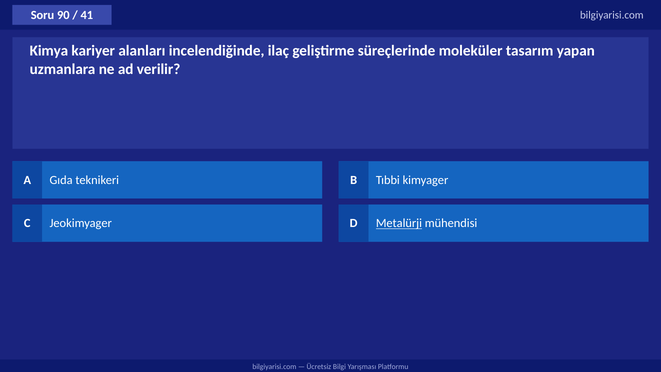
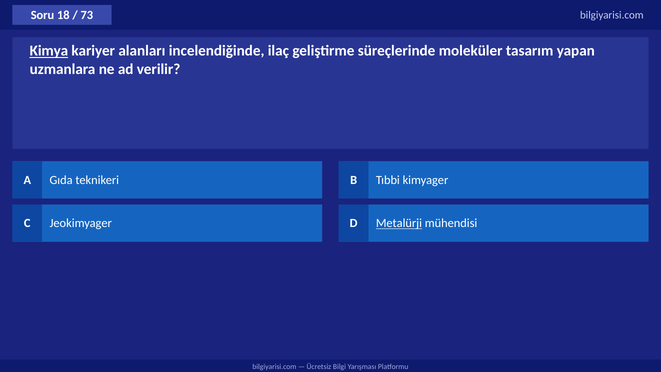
90: 90 -> 18
41: 41 -> 73
Kimya underline: none -> present
